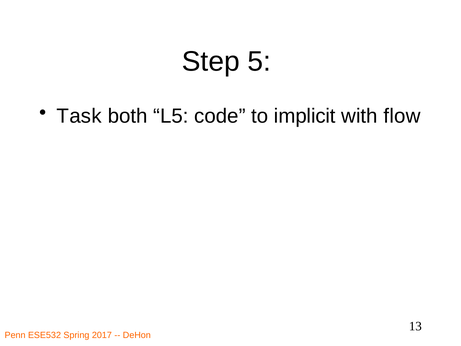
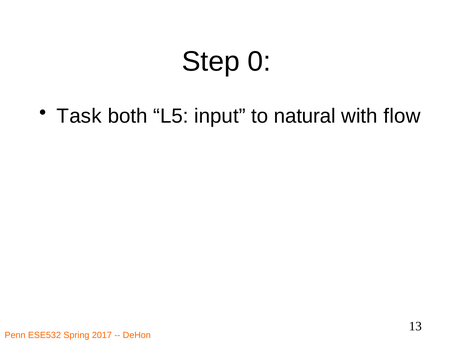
5: 5 -> 0
code: code -> input
implicit: implicit -> natural
